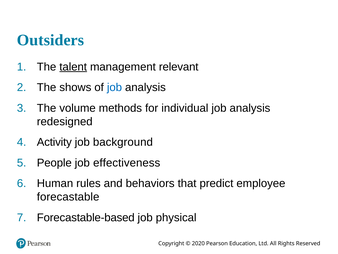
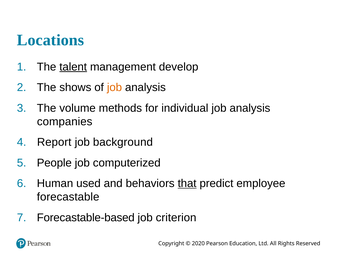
Outsiders: Outsiders -> Locations
relevant: relevant -> develop
job at (114, 87) colour: blue -> orange
redesigned: redesigned -> companies
Activity: Activity -> Report
effectiveness: effectiveness -> computerized
rules: rules -> used
that underline: none -> present
physical: physical -> criterion
